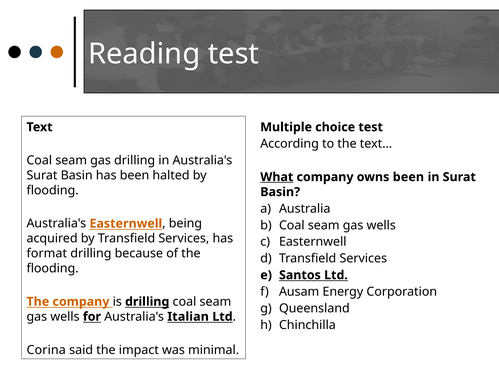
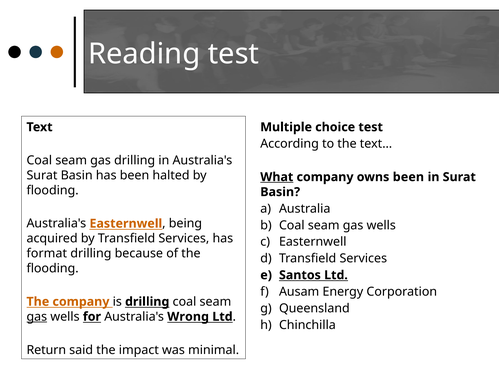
gas at (37, 317) underline: none -> present
Italian: Italian -> Wrong
Corina: Corina -> Return
